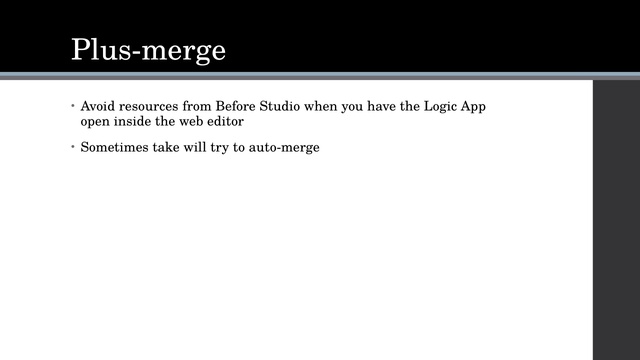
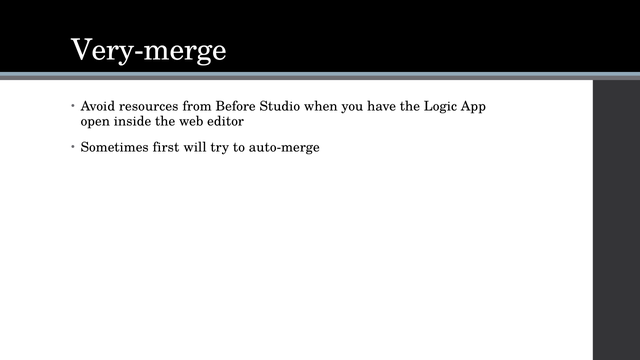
Plus-merge: Plus-merge -> Very-merge
take: take -> first
